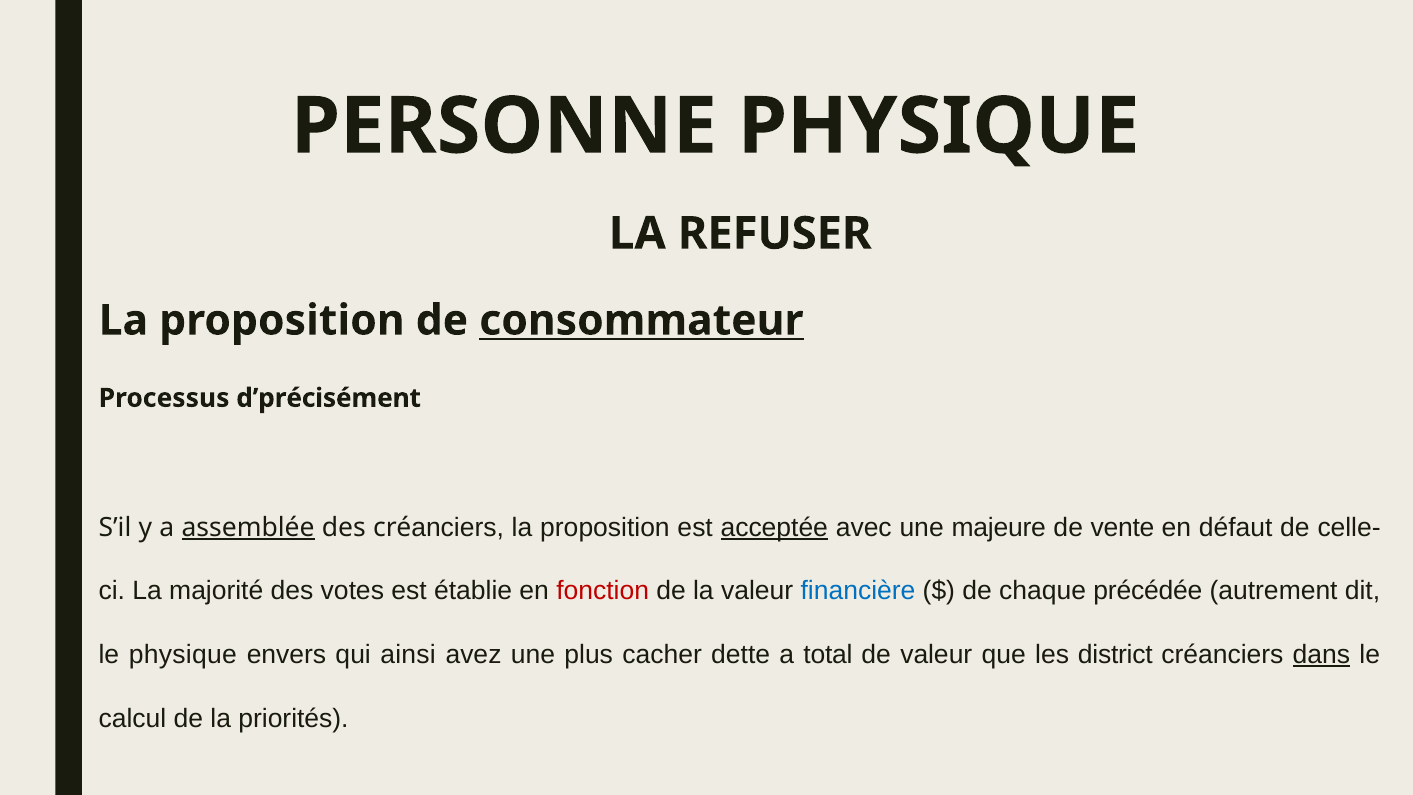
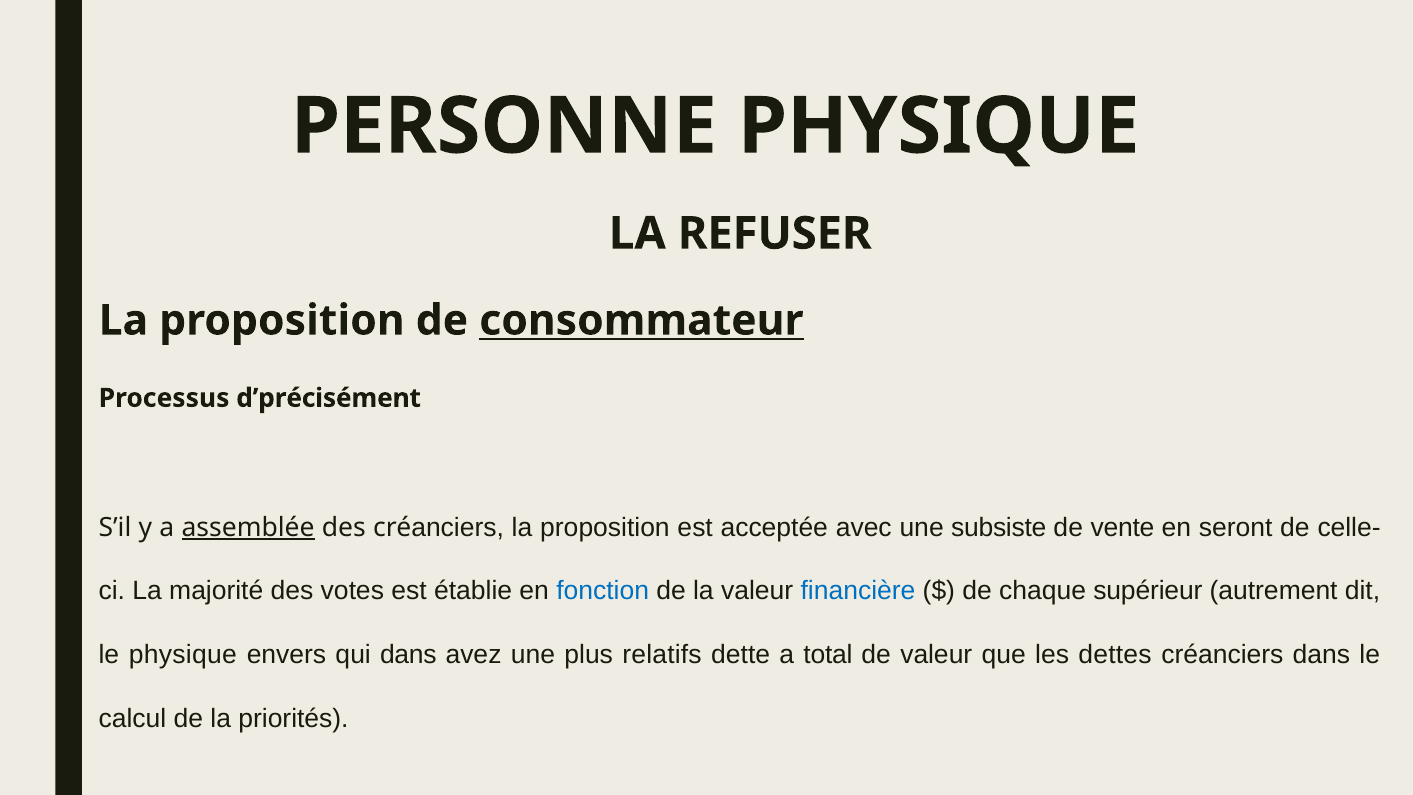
acceptée underline: present -> none
majeure: majeure -> subsiste
défaut: défaut -> seront
fonction colour: red -> blue
précédée: précédée -> supérieur
qui ainsi: ainsi -> dans
cacher: cacher -> relatifs
district: district -> dettes
dans at (1321, 655) underline: present -> none
